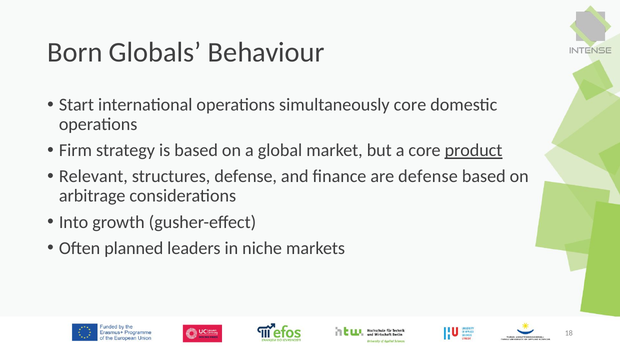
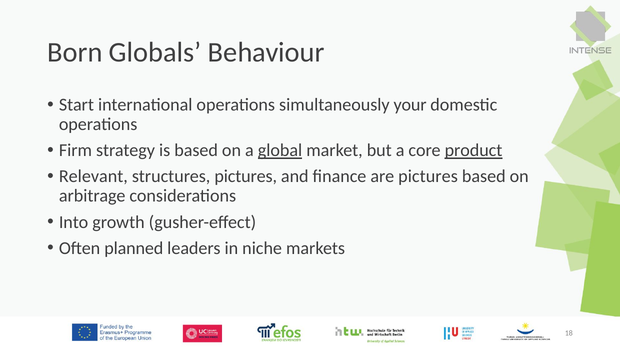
simultaneously core: core -> your
global underline: none -> present
structures defense: defense -> pictures
are defense: defense -> pictures
